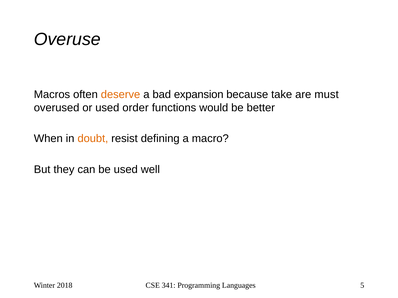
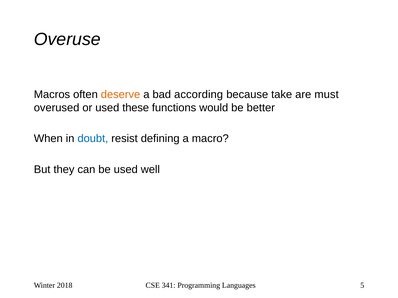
expansion: expansion -> according
order: order -> these
doubt colour: orange -> blue
